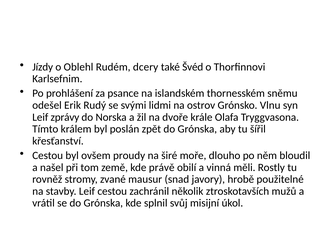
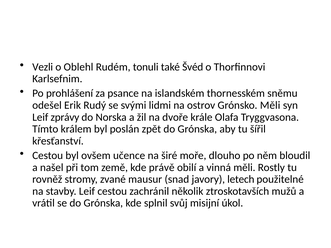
Jízdy: Jízdy -> Vezli
dcery: dcery -> tonuli
Grónsko Vlnu: Vlnu -> Měli
proudy: proudy -> učence
hrobě: hrobě -> letech
